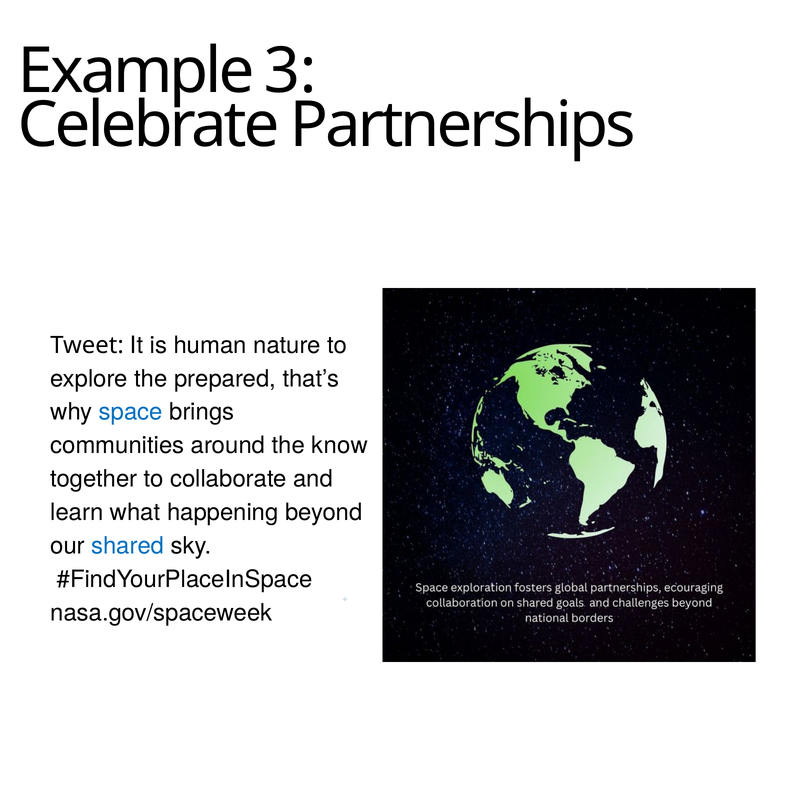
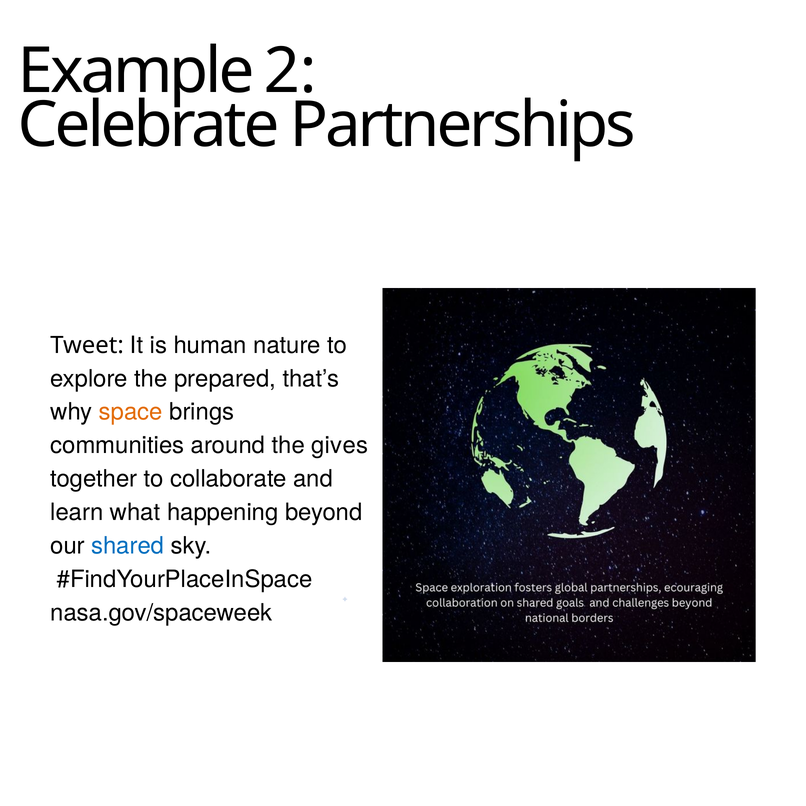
3: 3 -> 2
space colour: blue -> orange
know: know -> gives
